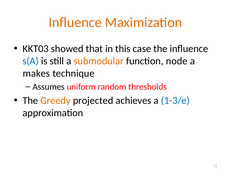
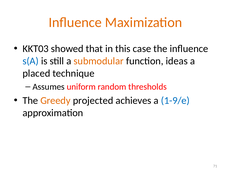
node: node -> ideas
makes: makes -> placed
1-3/e: 1-3/e -> 1-9/e
